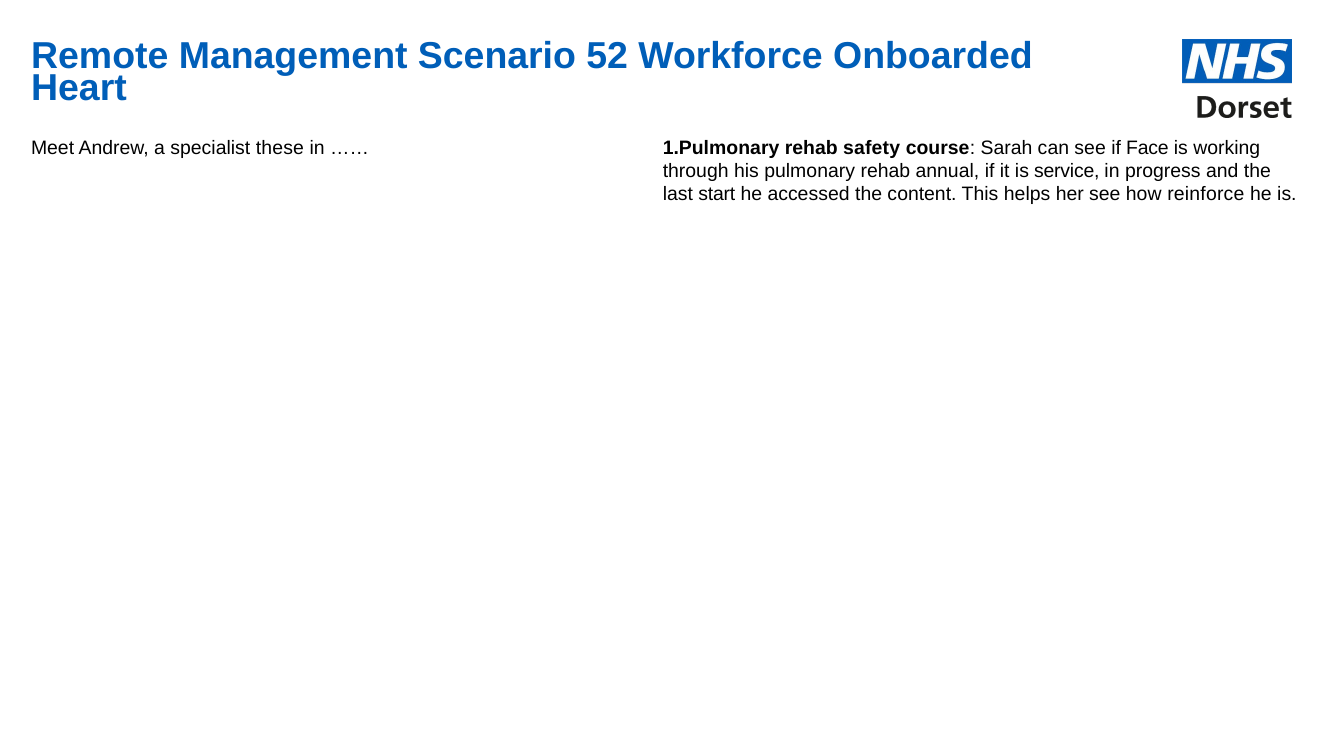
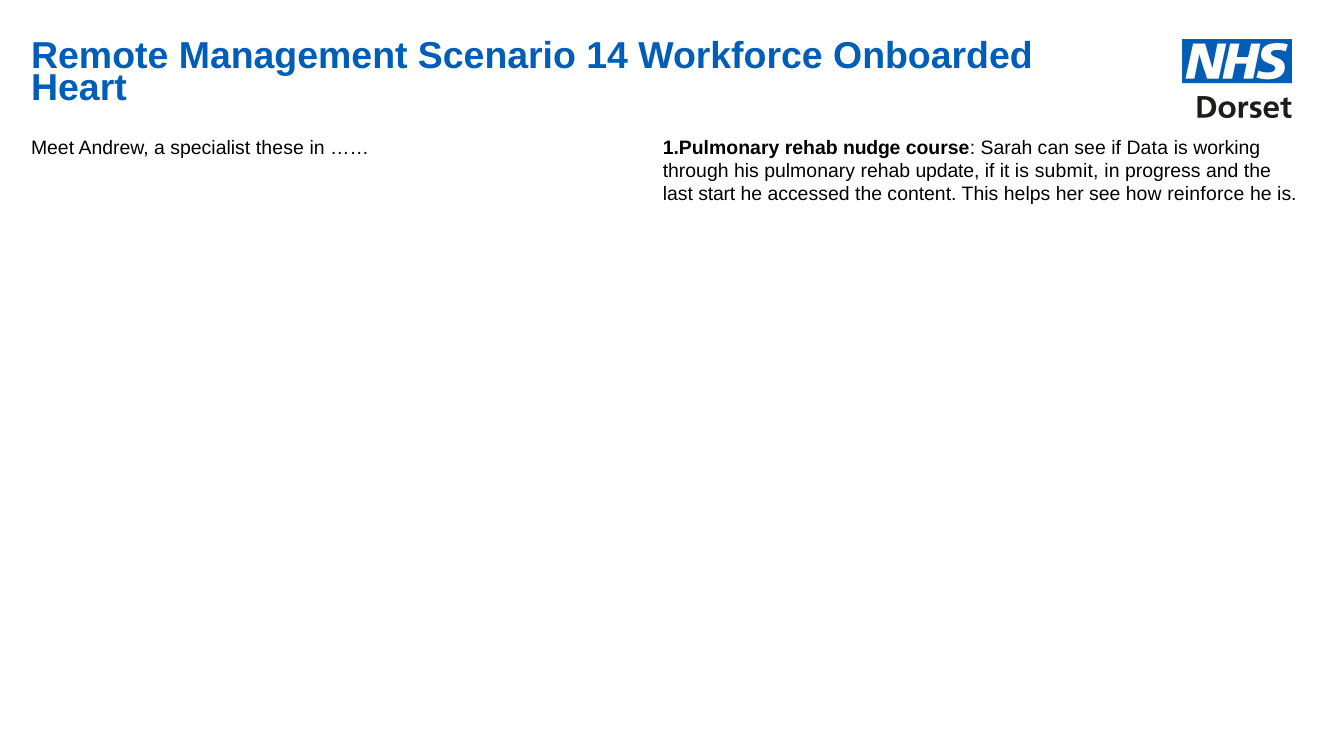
52: 52 -> 14
safety: safety -> nudge
Face: Face -> Data
annual: annual -> update
service: service -> submit
